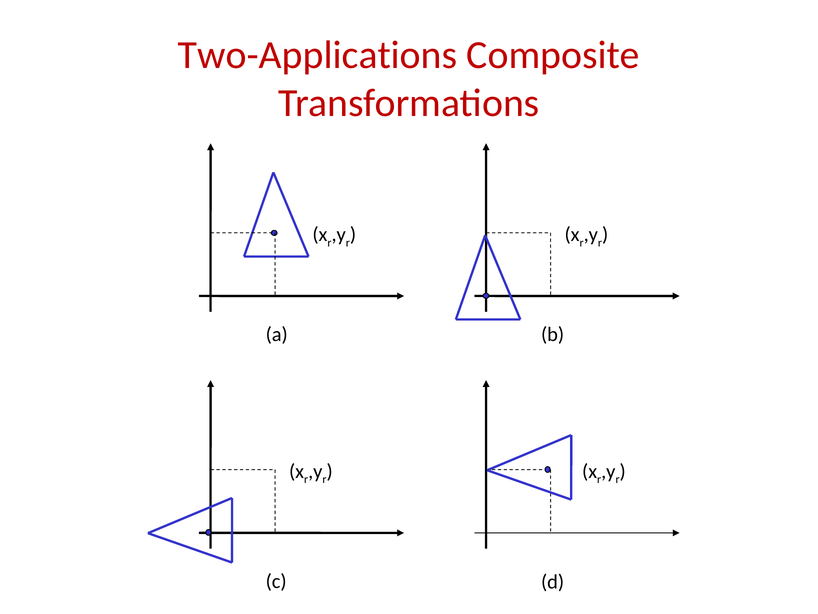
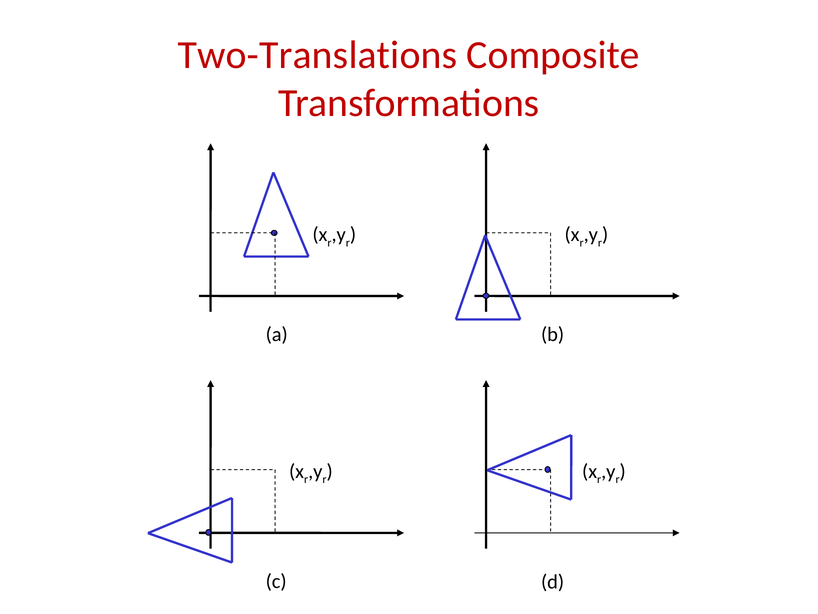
Two-Applications: Two-Applications -> Two-Translations
